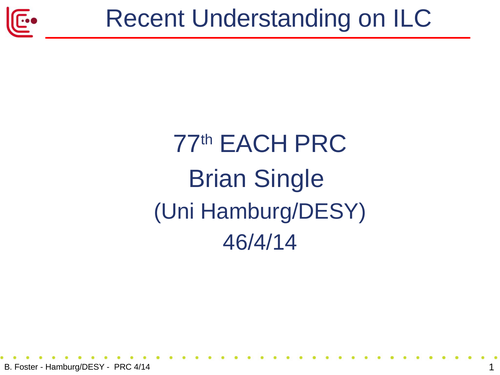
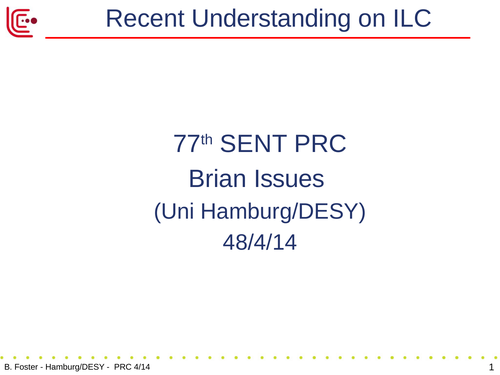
EACH: EACH -> SENT
Single: Single -> Issues
46/4/14: 46/4/14 -> 48/4/14
